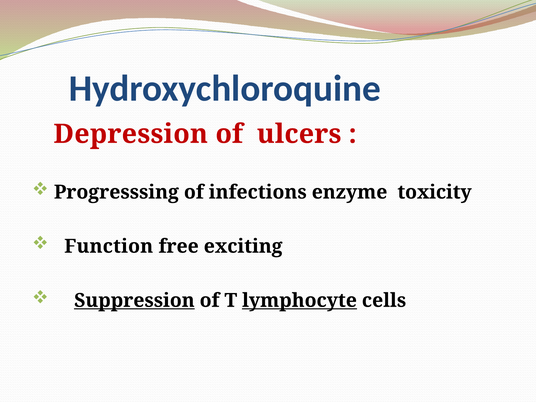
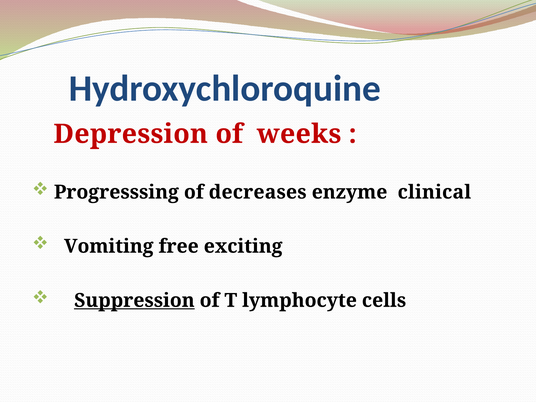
ulcers: ulcers -> weeks
infections: infections -> decreases
toxicity: toxicity -> clinical
Function: Function -> Vomiting
lymphocyte underline: present -> none
